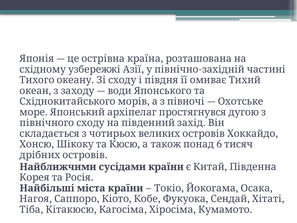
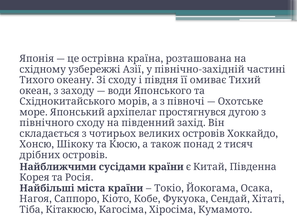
6: 6 -> 2
